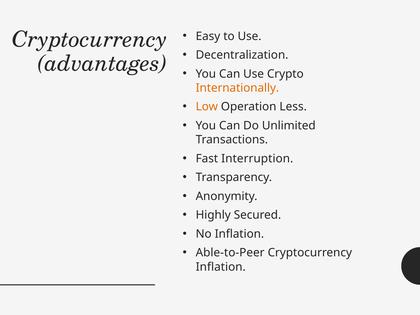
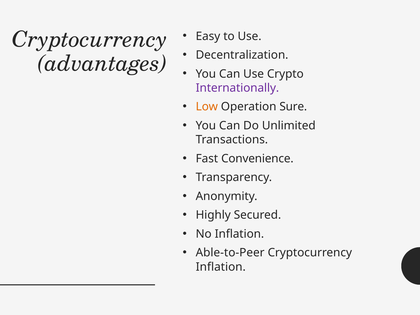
Internationally colour: orange -> purple
Less: Less -> Sure
Interruption: Interruption -> Convenience
